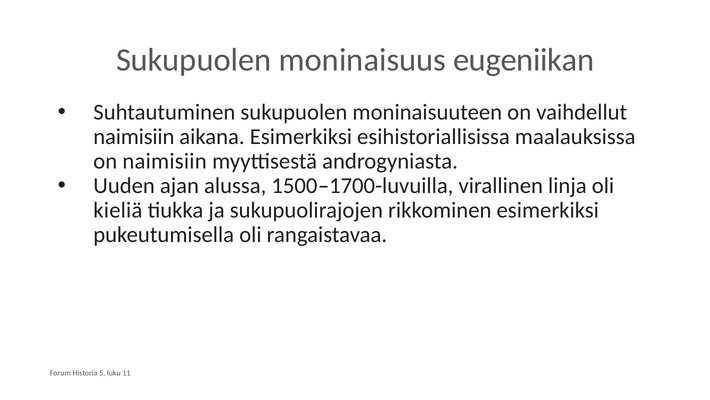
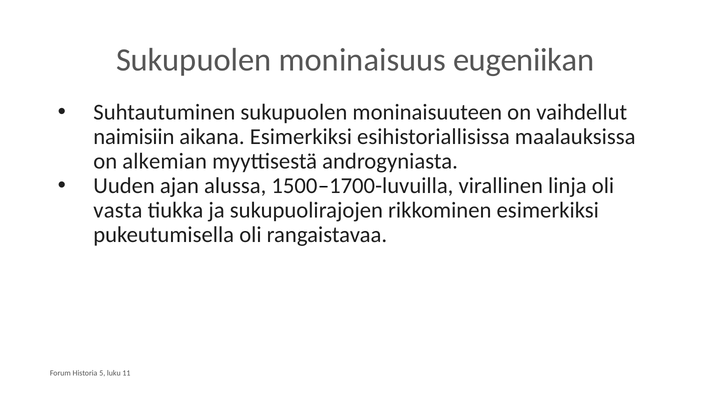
on naimisiin: naimisiin -> alkemian
kieliä: kieliä -> vasta
